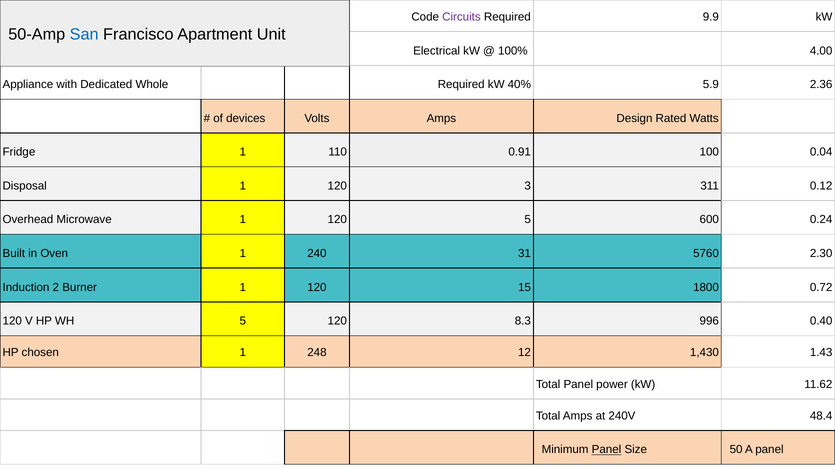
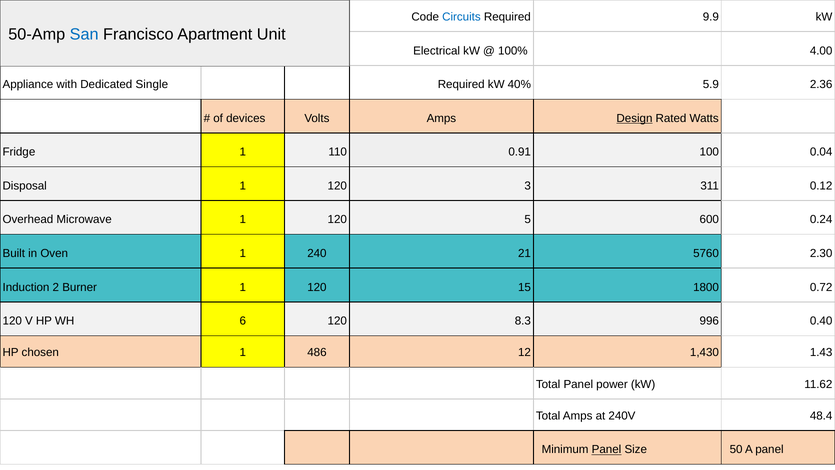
Circuits colour: purple -> blue
Whole: Whole -> Single
Design underline: none -> present
31: 31 -> 21
WH 5: 5 -> 6
248: 248 -> 486
